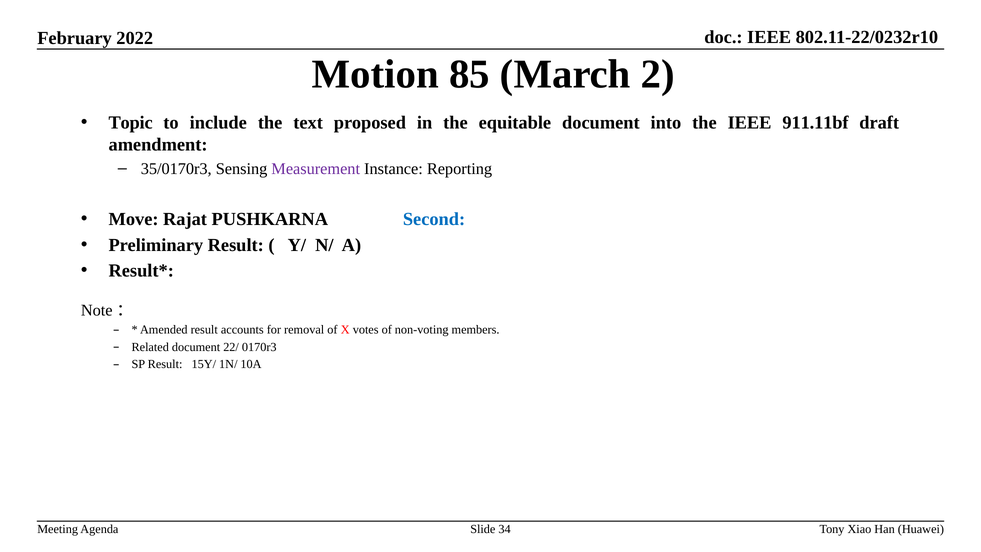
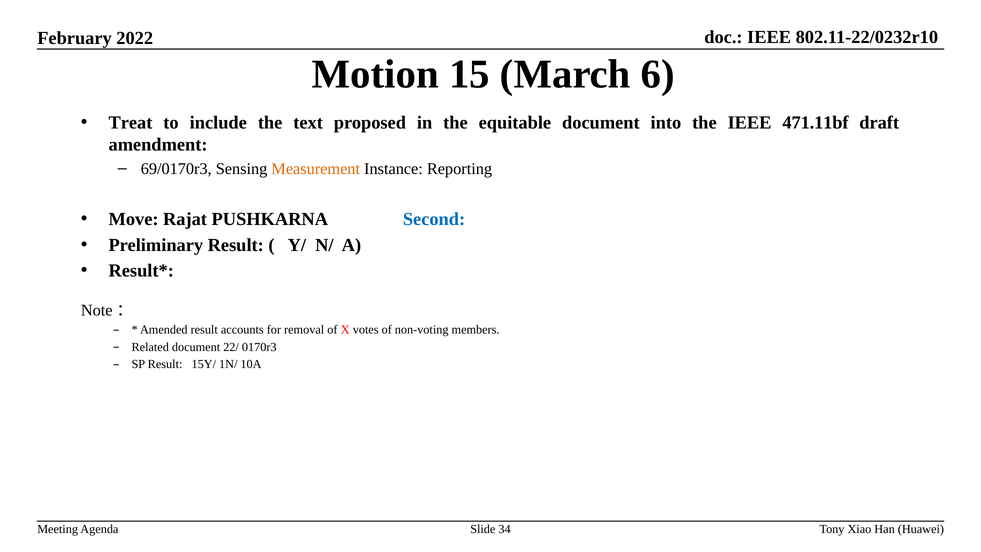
85: 85 -> 15
2: 2 -> 6
Topic: Topic -> Treat
911.11bf: 911.11bf -> 471.11bf
35/0170r3: 35/0170r3 -> 69/0170r3
Measurement colour: purple -> orange
